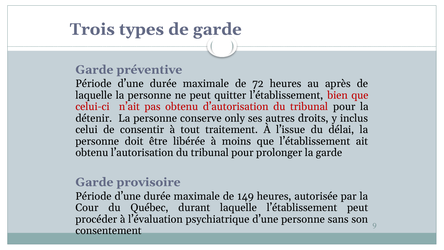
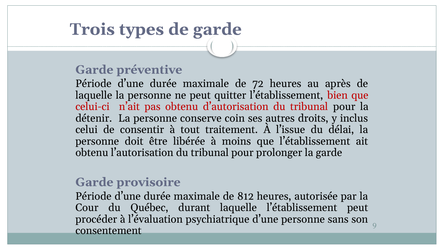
only: only -> coin
149: 149 -> 812
